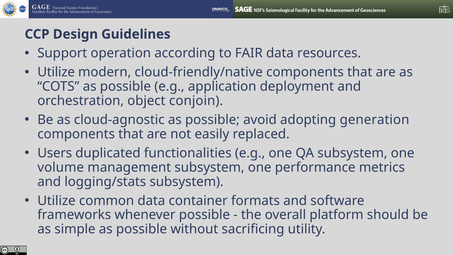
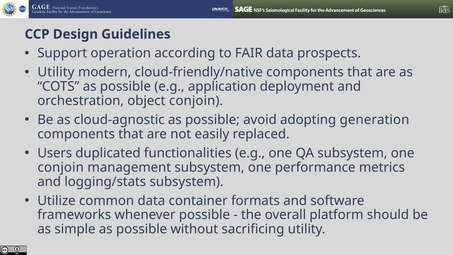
resources: resources -> prospects
Utilize at (56, 72): Utilize -> Utility
volume at (61, 167): volume -> conjoin
